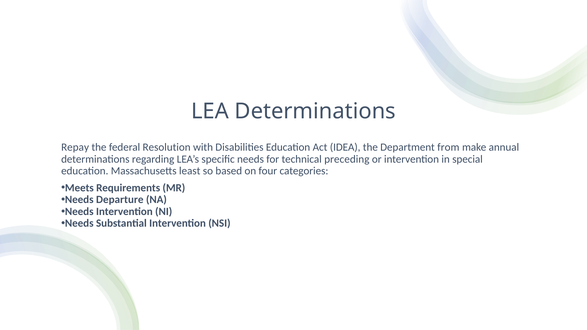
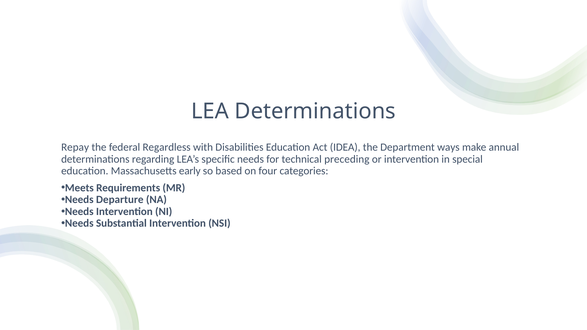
Resolution: Resolution -> Regardless
from: from -> ways
least: least -> early
